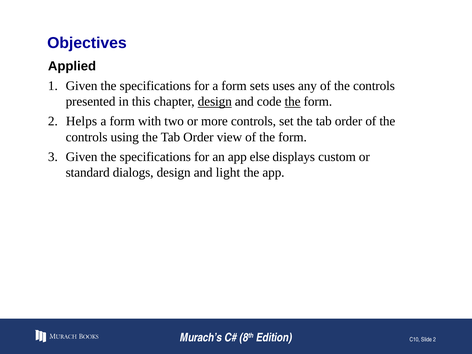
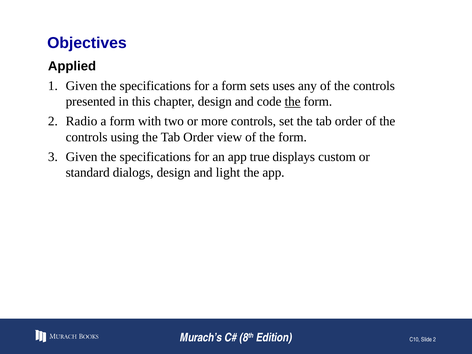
design at (215, 102) underline: present -> none
Helps: Helps -> Radio
else: else -> true
